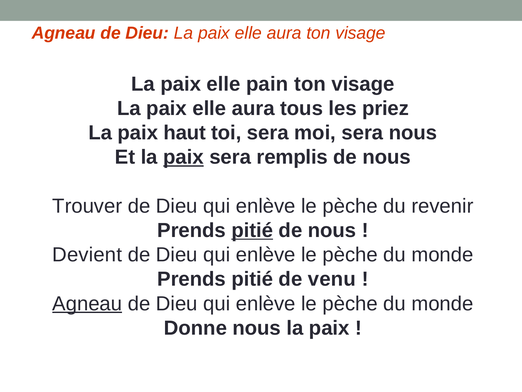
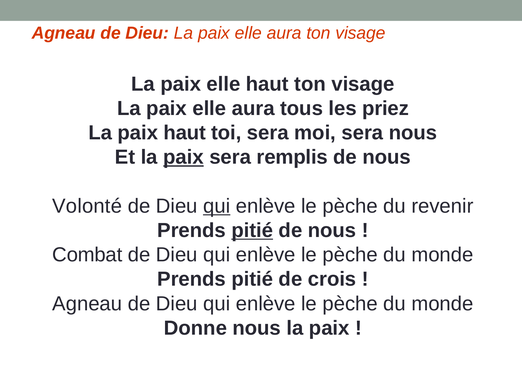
elle pain: pain -> haut
Trouver: Trouver -> Volonté
qui at (217, 206) underline: none -> present
Devient: Devient -> Combat
venu: venu -> crois
Agneau at (87, 303) underline: present -> none
